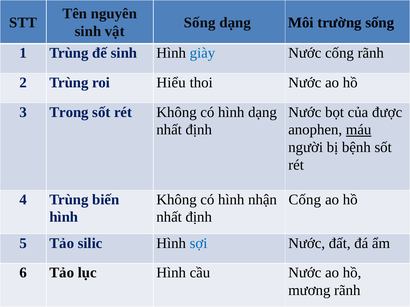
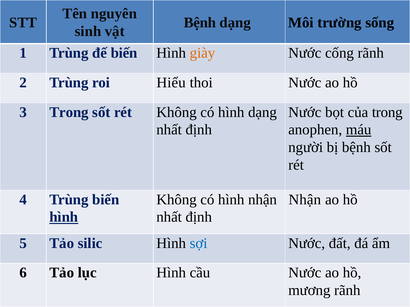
Sống at (200, 23): Sống -> Bệnh
đế sinh: sinh -> biến
giày colour: blue -> orange
của được: được -> trong
Cống at (305, 200): Cống -> Nhận
hình at (64, 217) underline: none -> present
